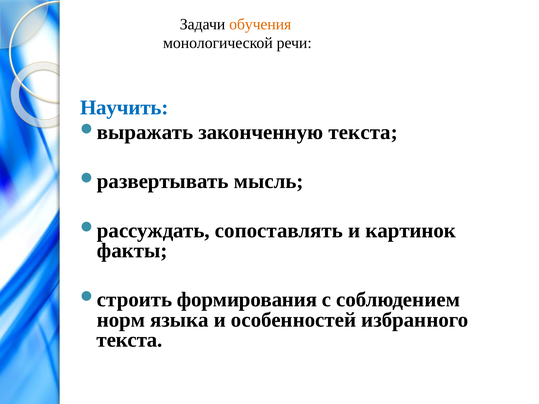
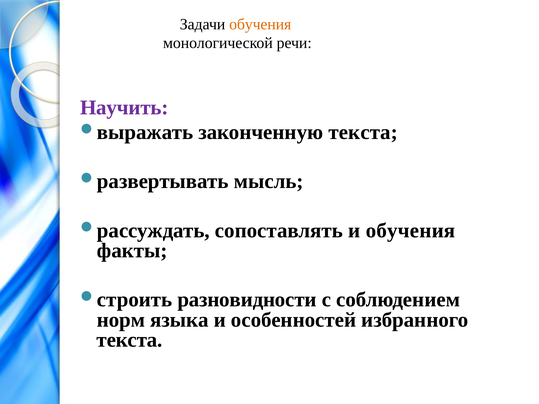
Научить colour: blue -> purple
и картинок: картинок -> обучения
формирования: формирования -> разновидности
